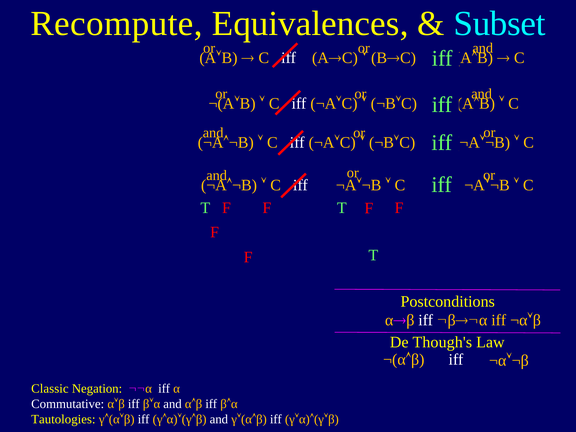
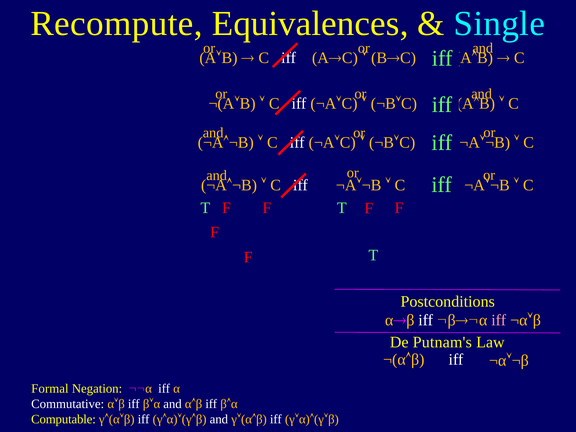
Subset: Subset -> Single
iff at (499, 320) colour: yellow -> pink
Though's: Though's -> Putnam's
Classic: Classic -> Formal
Tautologies: Tautologies -> Computable
